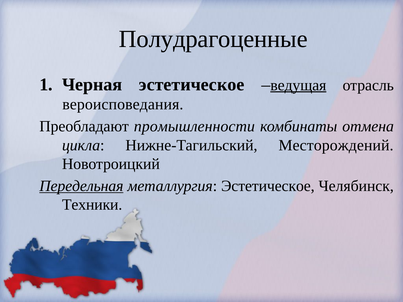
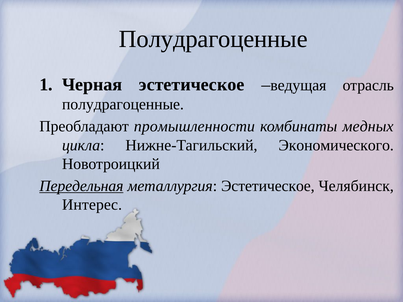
ведущая underline: present -> none
вероисповедания at (123, 105): вероисповедания -> полудрагоценные
отмена: отмена -> медных
Месторождений: Месторождений -> Экономического
Техники: Техники -> Интерес
